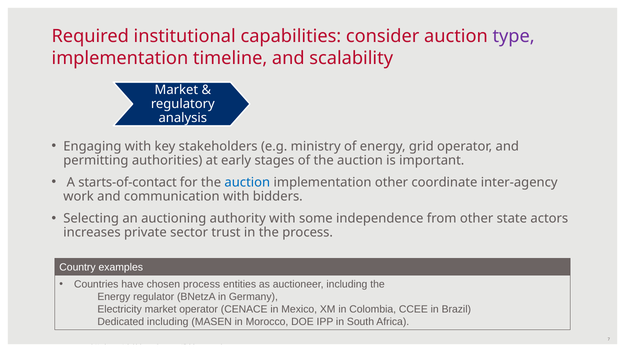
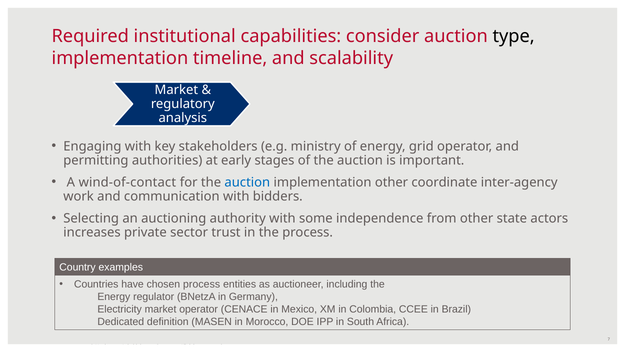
type colour: purple -> black
starts-of-contact: starts-of-contact -> wind-of-contact
Dedicated including: including -> definition
